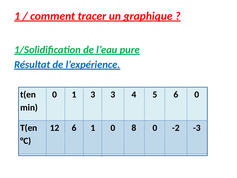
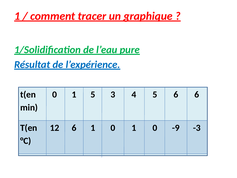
1 3: 3 -> 5
6 0: 0 -> 6
1 0 8: 8 -> 1
-2: -2 -> -9
